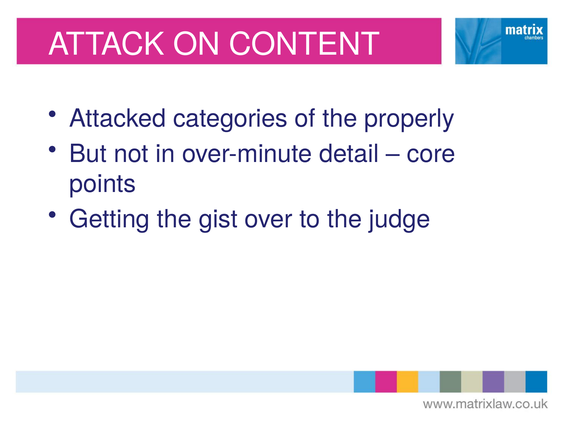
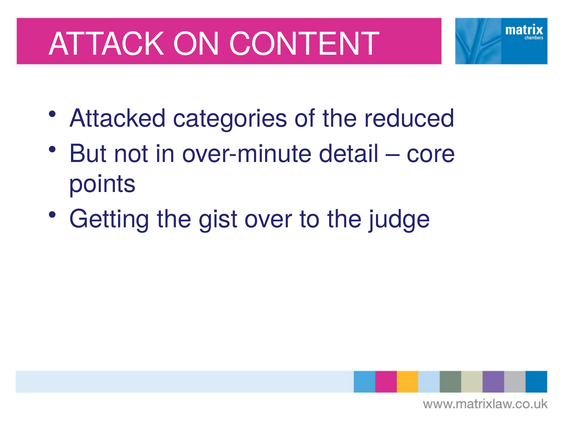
properly: properly -> reduced
